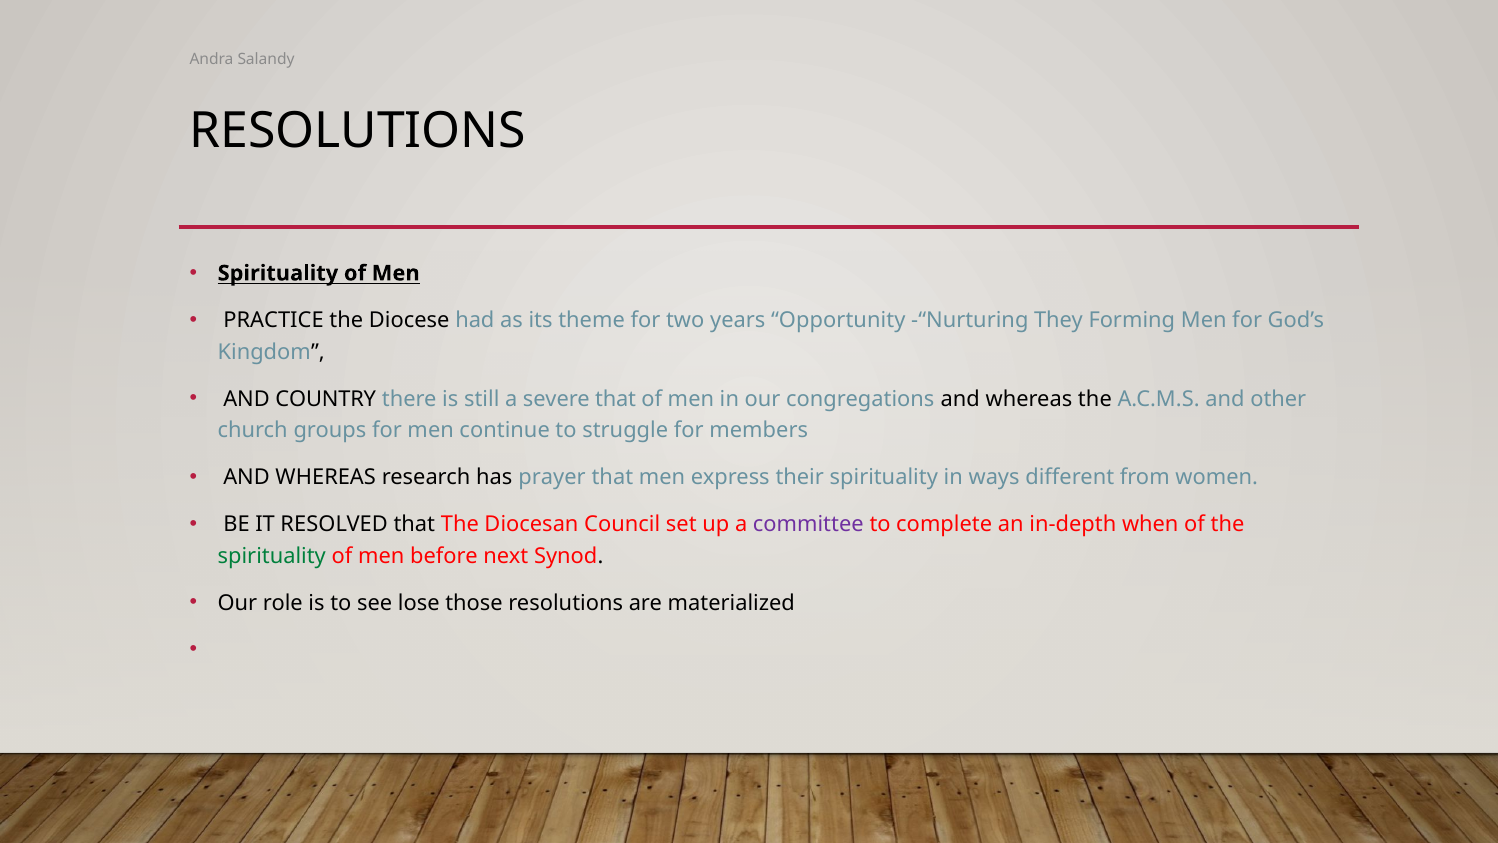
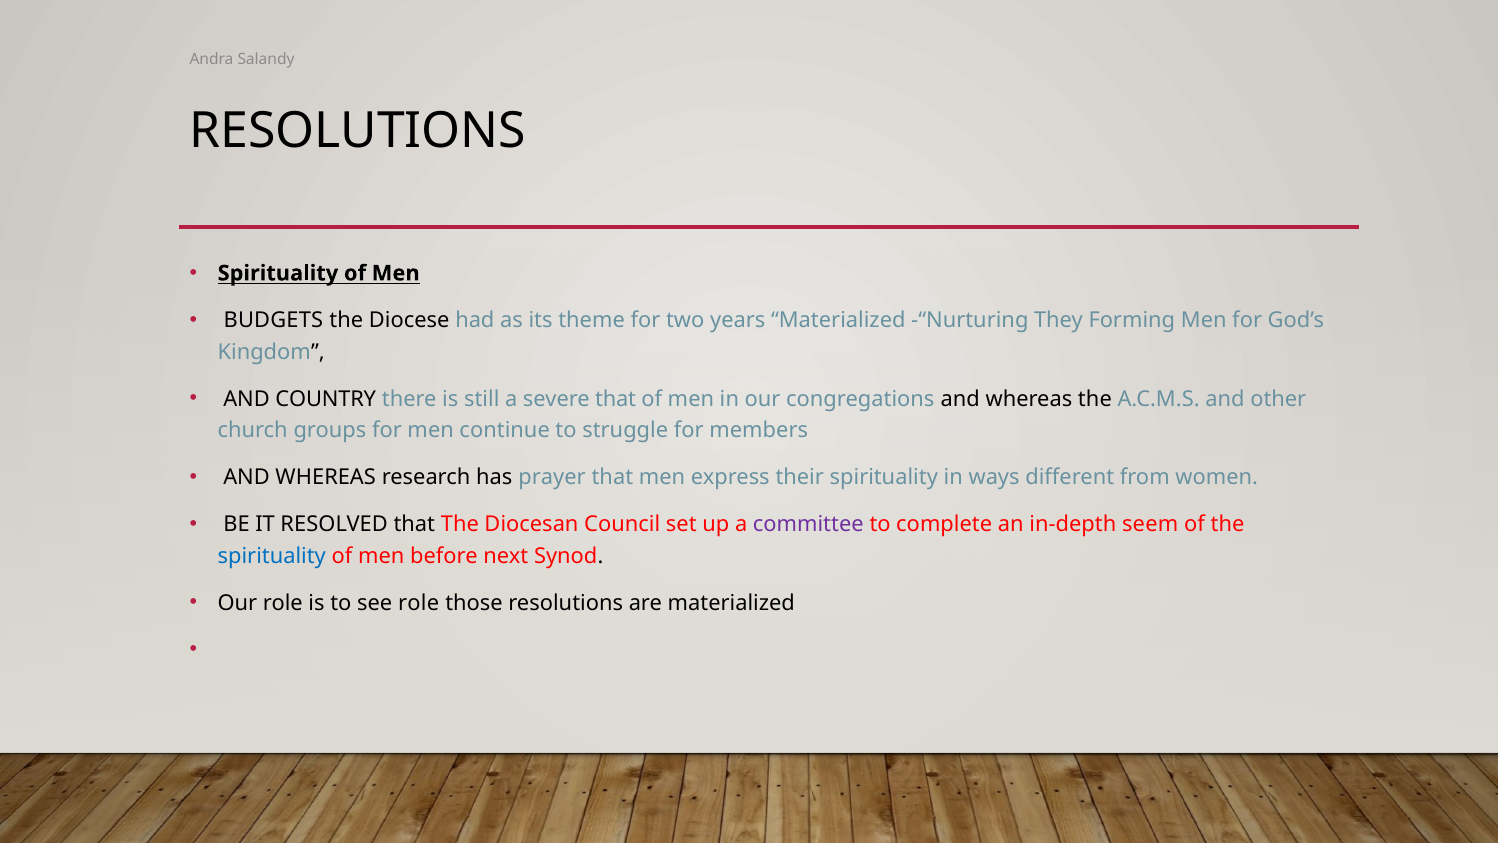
PRACTICE: PRACTICE -> BUDGETS
years Opportunity: Opportunity -> Materialized
when: when -> seem
spirituality at (272, 556) colour: green -> blue
see lose: lose -> role
